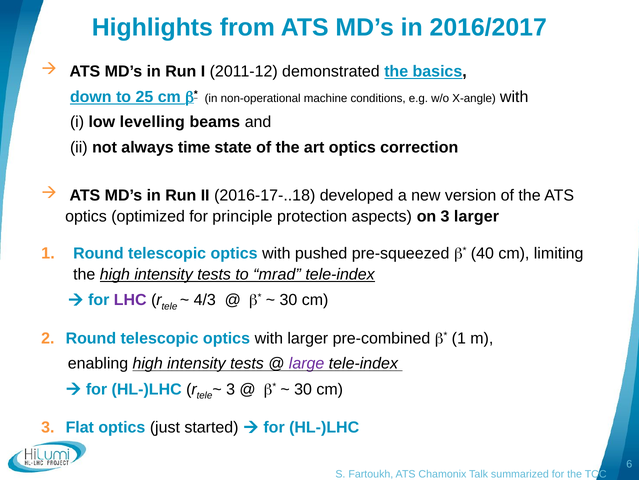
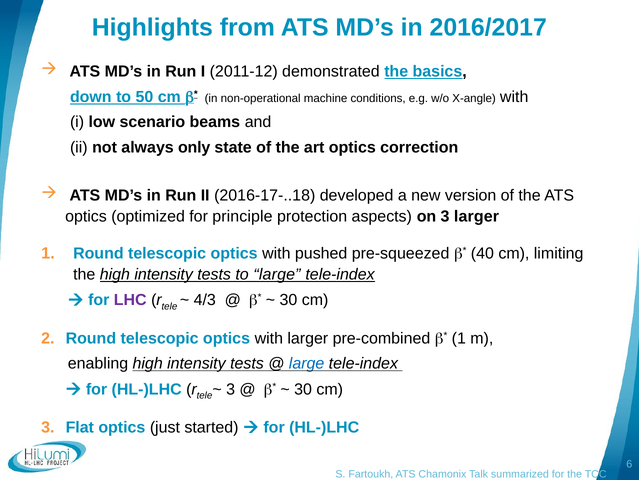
25: 25 -> 50
levelling: levelling -> scenario
time: time -> only
to mrad: mrad -> large
large at (307, 363) colour: purple -> blue
